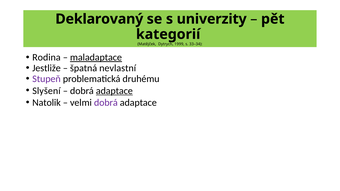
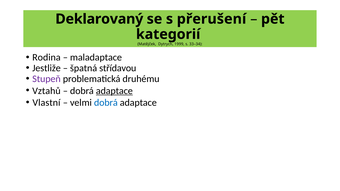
univerzity: univerzity -> přerušení
maladaptace underline: present -> none
nevlastní: nevlastní -> střídavou
Slyšení: Slyšení -> Vztahů
Natolik: Natolik -> Vlastní
dobrá at (106, 103) colour: purple -> blue
